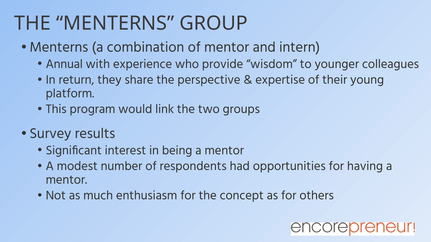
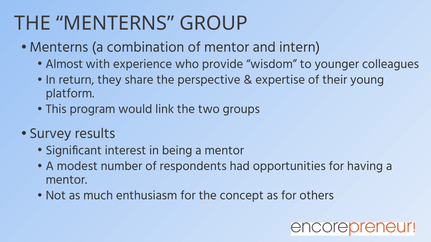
Annual: Annual -> Almost
